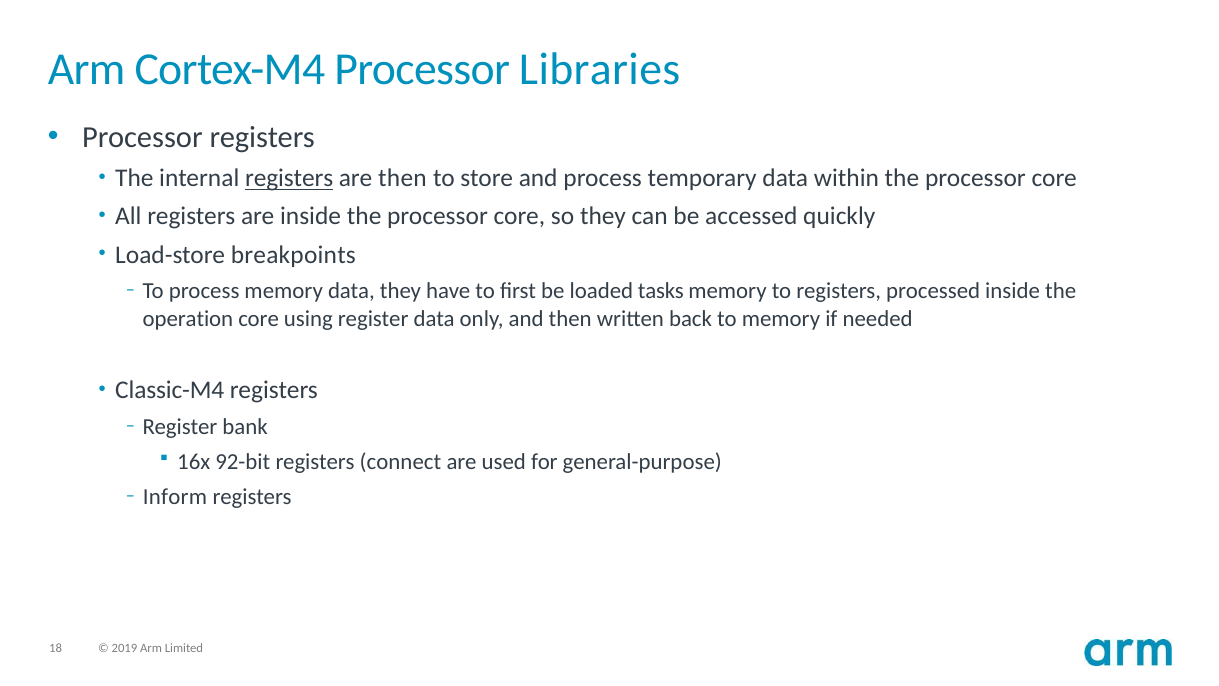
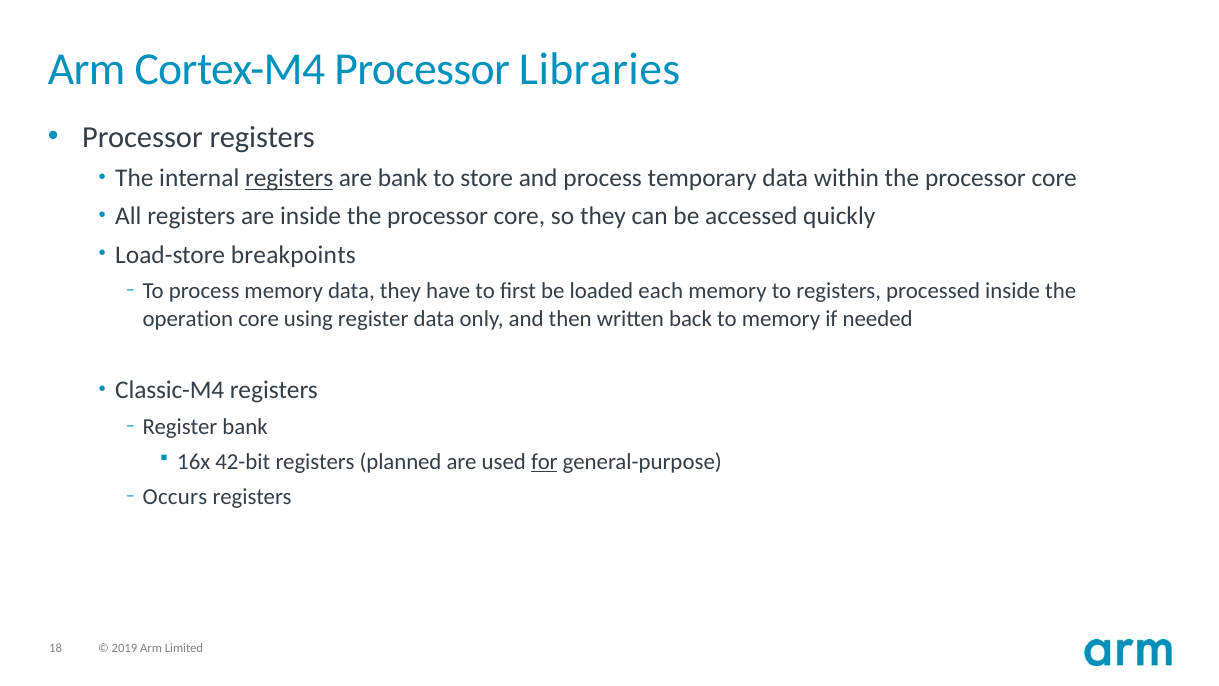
are then: then -> bank
tasks: tasks -> each
92-bit: 92-bit -> 42-bit
connect: connect -> planned
for underline: none -> present
Inform: Inform -> Occurs
